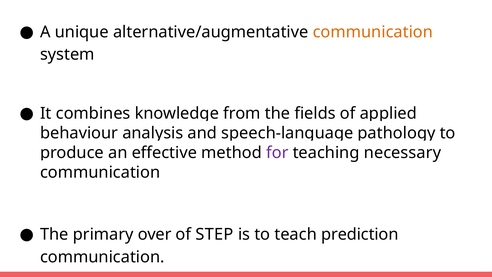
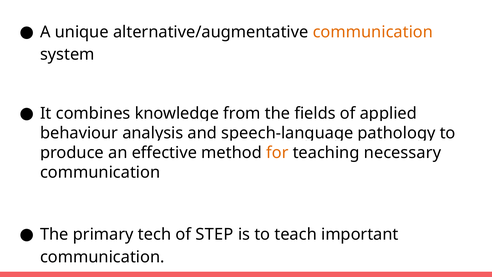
for colour: purple -> orange
over: over -> tech
prediction: prediction -> important
